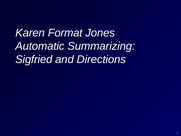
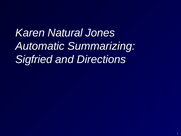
Format: Format -> Natural
